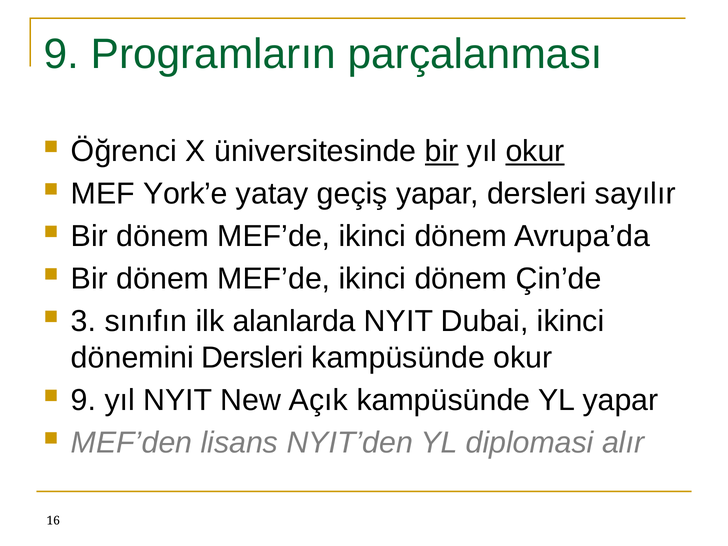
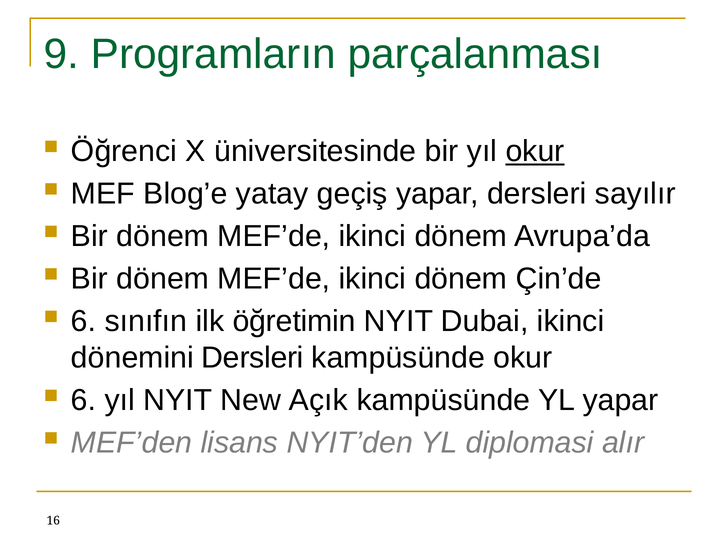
bir at (442, 151) underline: present -> none
York’e: York’e -> Blog’e
3 at (84, 321): 3 -> 6
alanlarda: alanlarda -> öğretimin
9 at (84, 400): 9 -> 6
